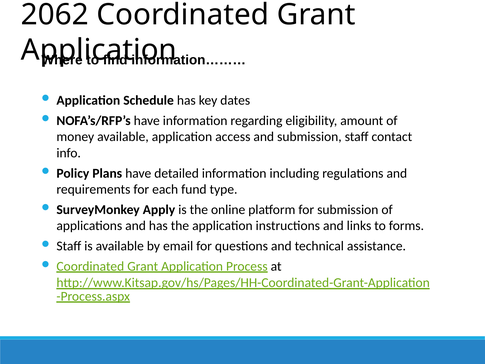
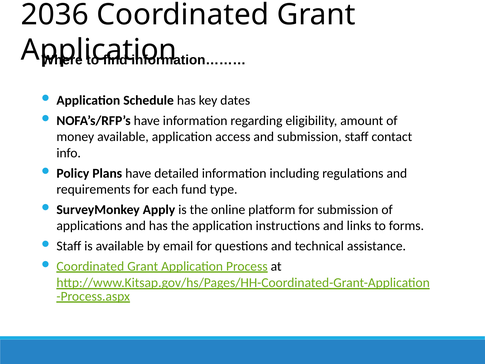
2062: 2062 -> 2036
